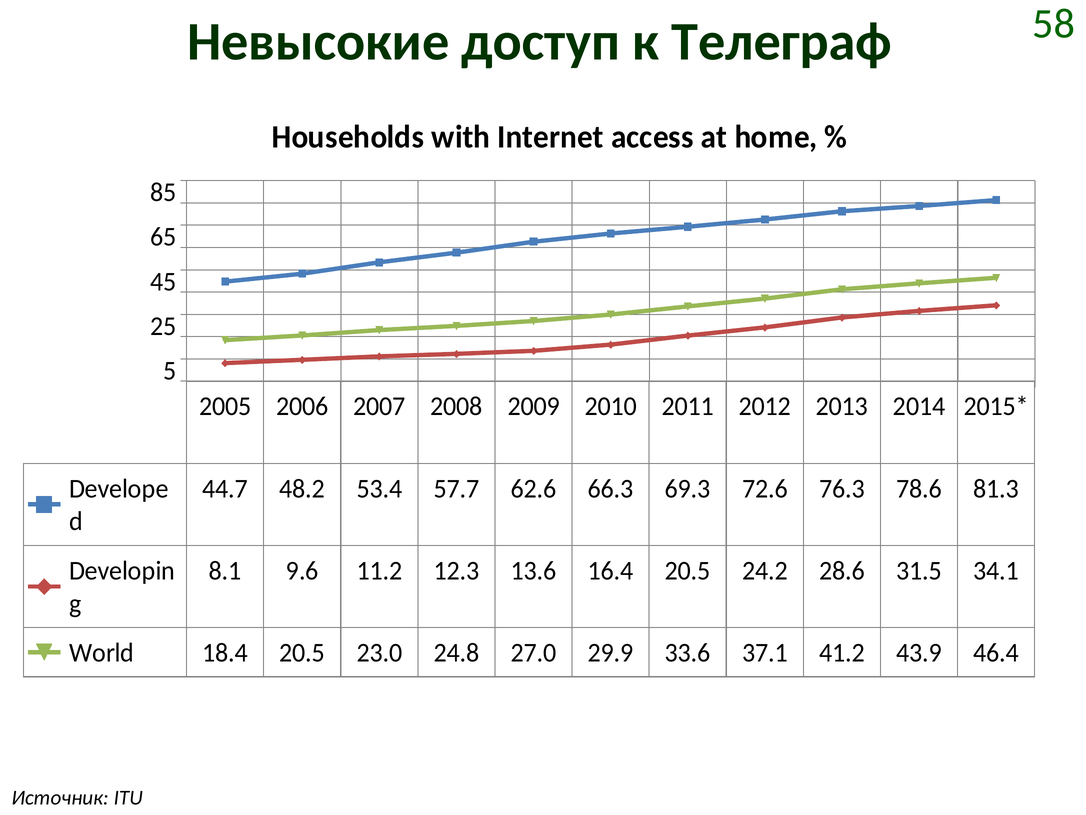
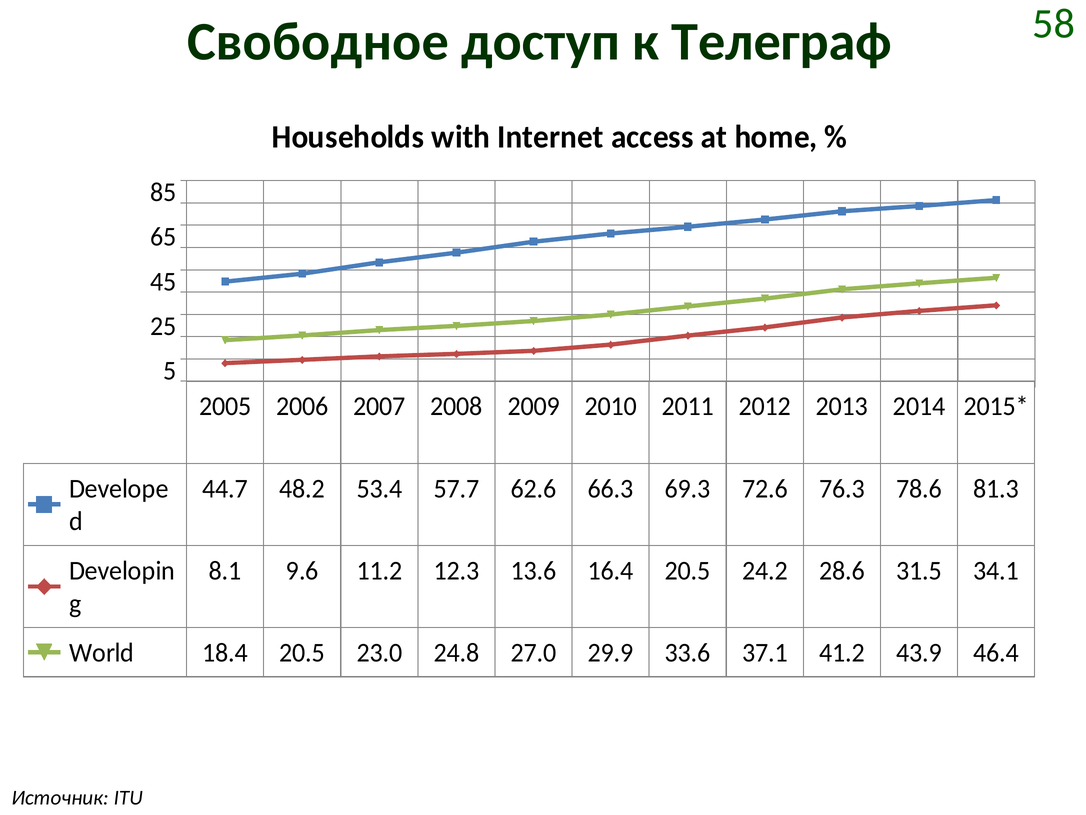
Невысокие: Невысокие -> Свободное
